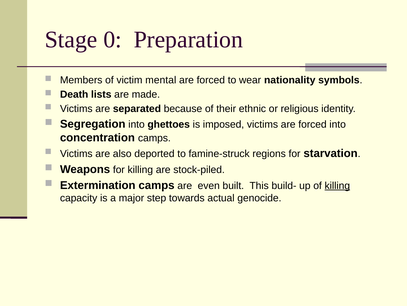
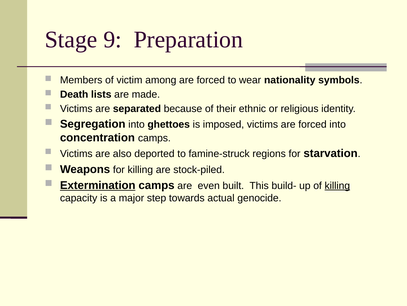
0: 0 -> 9
mental: mental -> among
Extermination underline: none -> present
